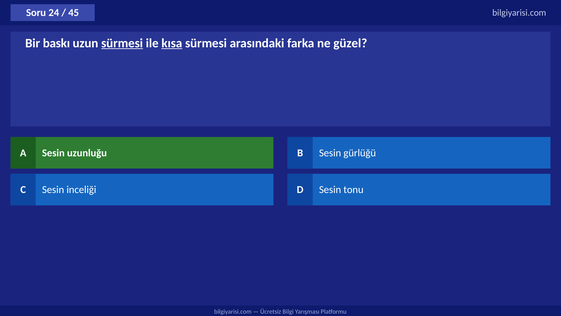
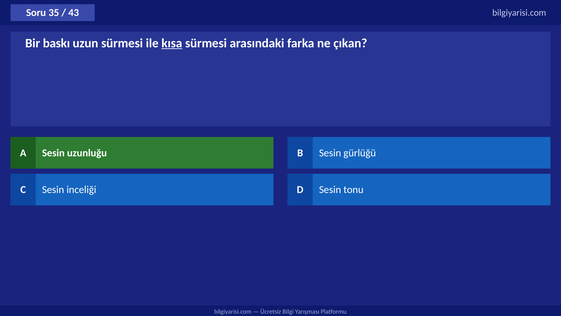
24: 24 -> 35
45: 45 -> 43
sürmesi at (122, 43) underline: present -> none
güzel: güzel -> çıkan
